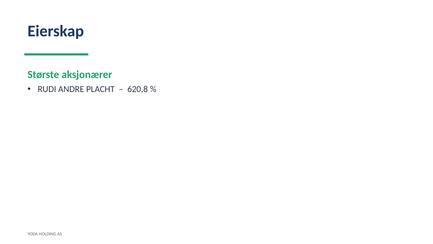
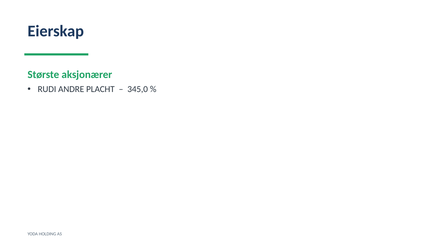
620,8: 620,8 -> 345,0
